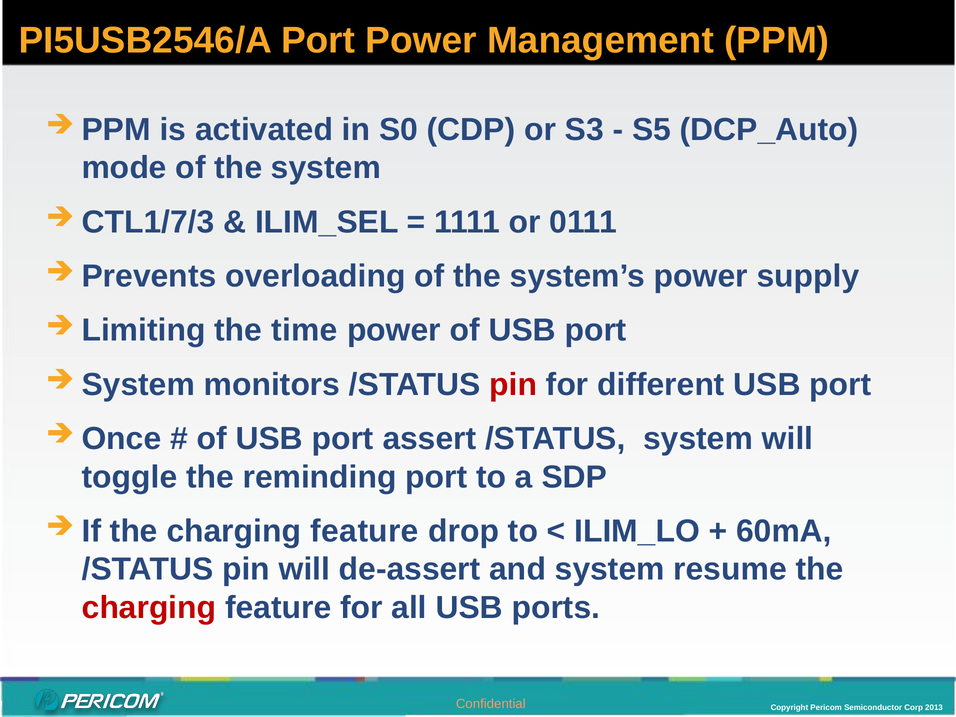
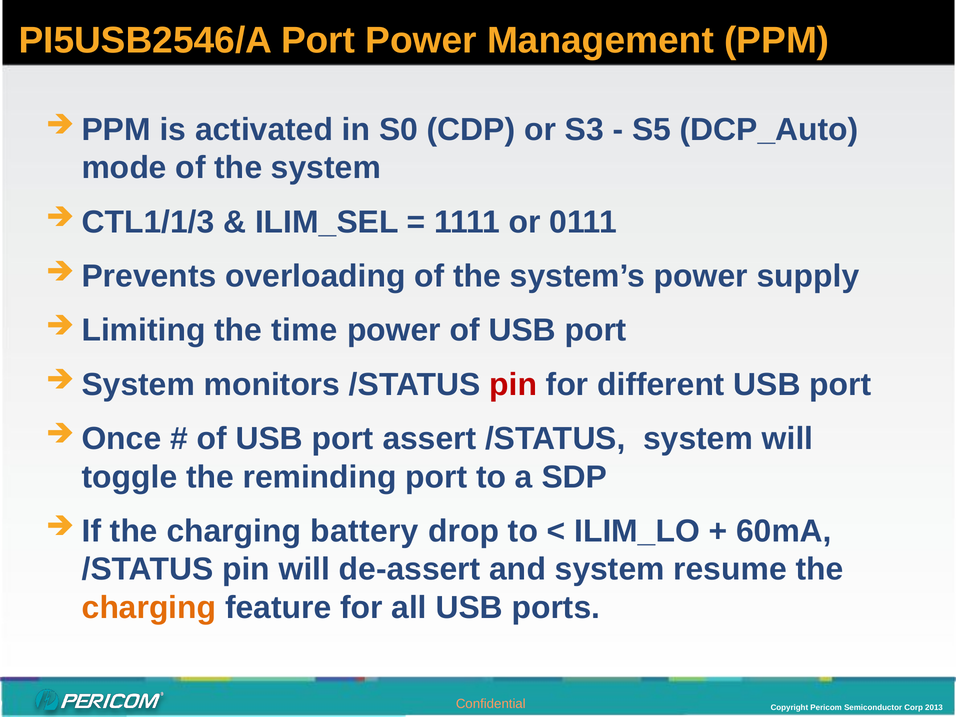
CTL1/7/3: CTL1/7/3 -> CTL1/1/3
If the charging feature: feature -> battery
charging at (149, 608) colour: red -> orange
